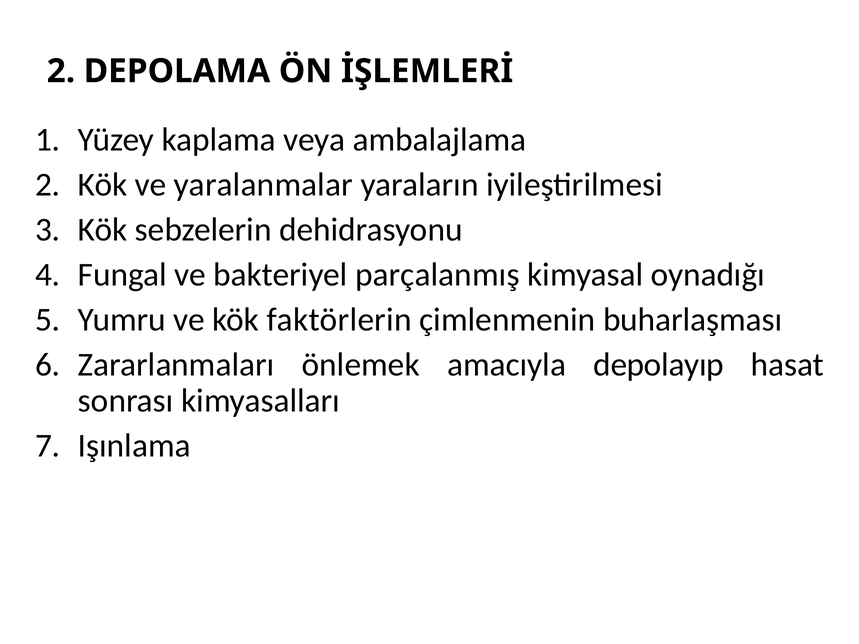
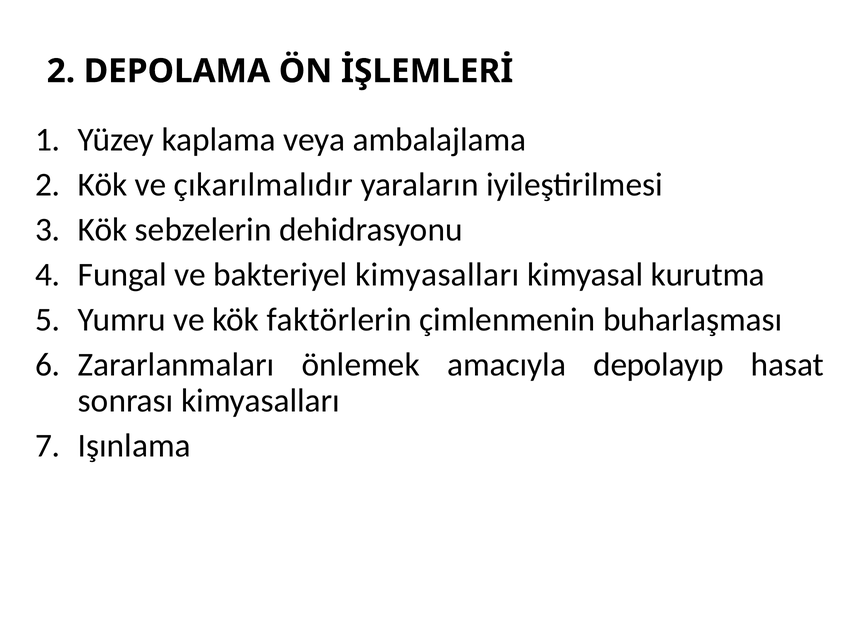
yaralanmalar: yaralanmalar -> çıkarılmalıdır
bakteriyel parçalanmış: parçalanmış -> kimyasalları
oynadığı: oynadığı -> kurutma
